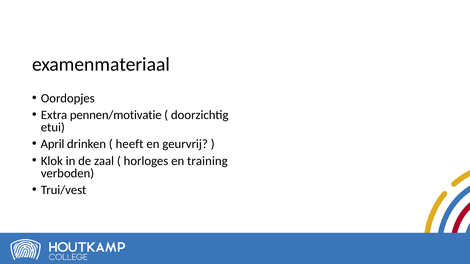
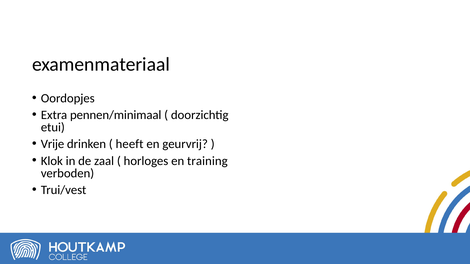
pennen/motivatie: pennen/motivatie -> pennen/minimaal
April: April -> Vrije
